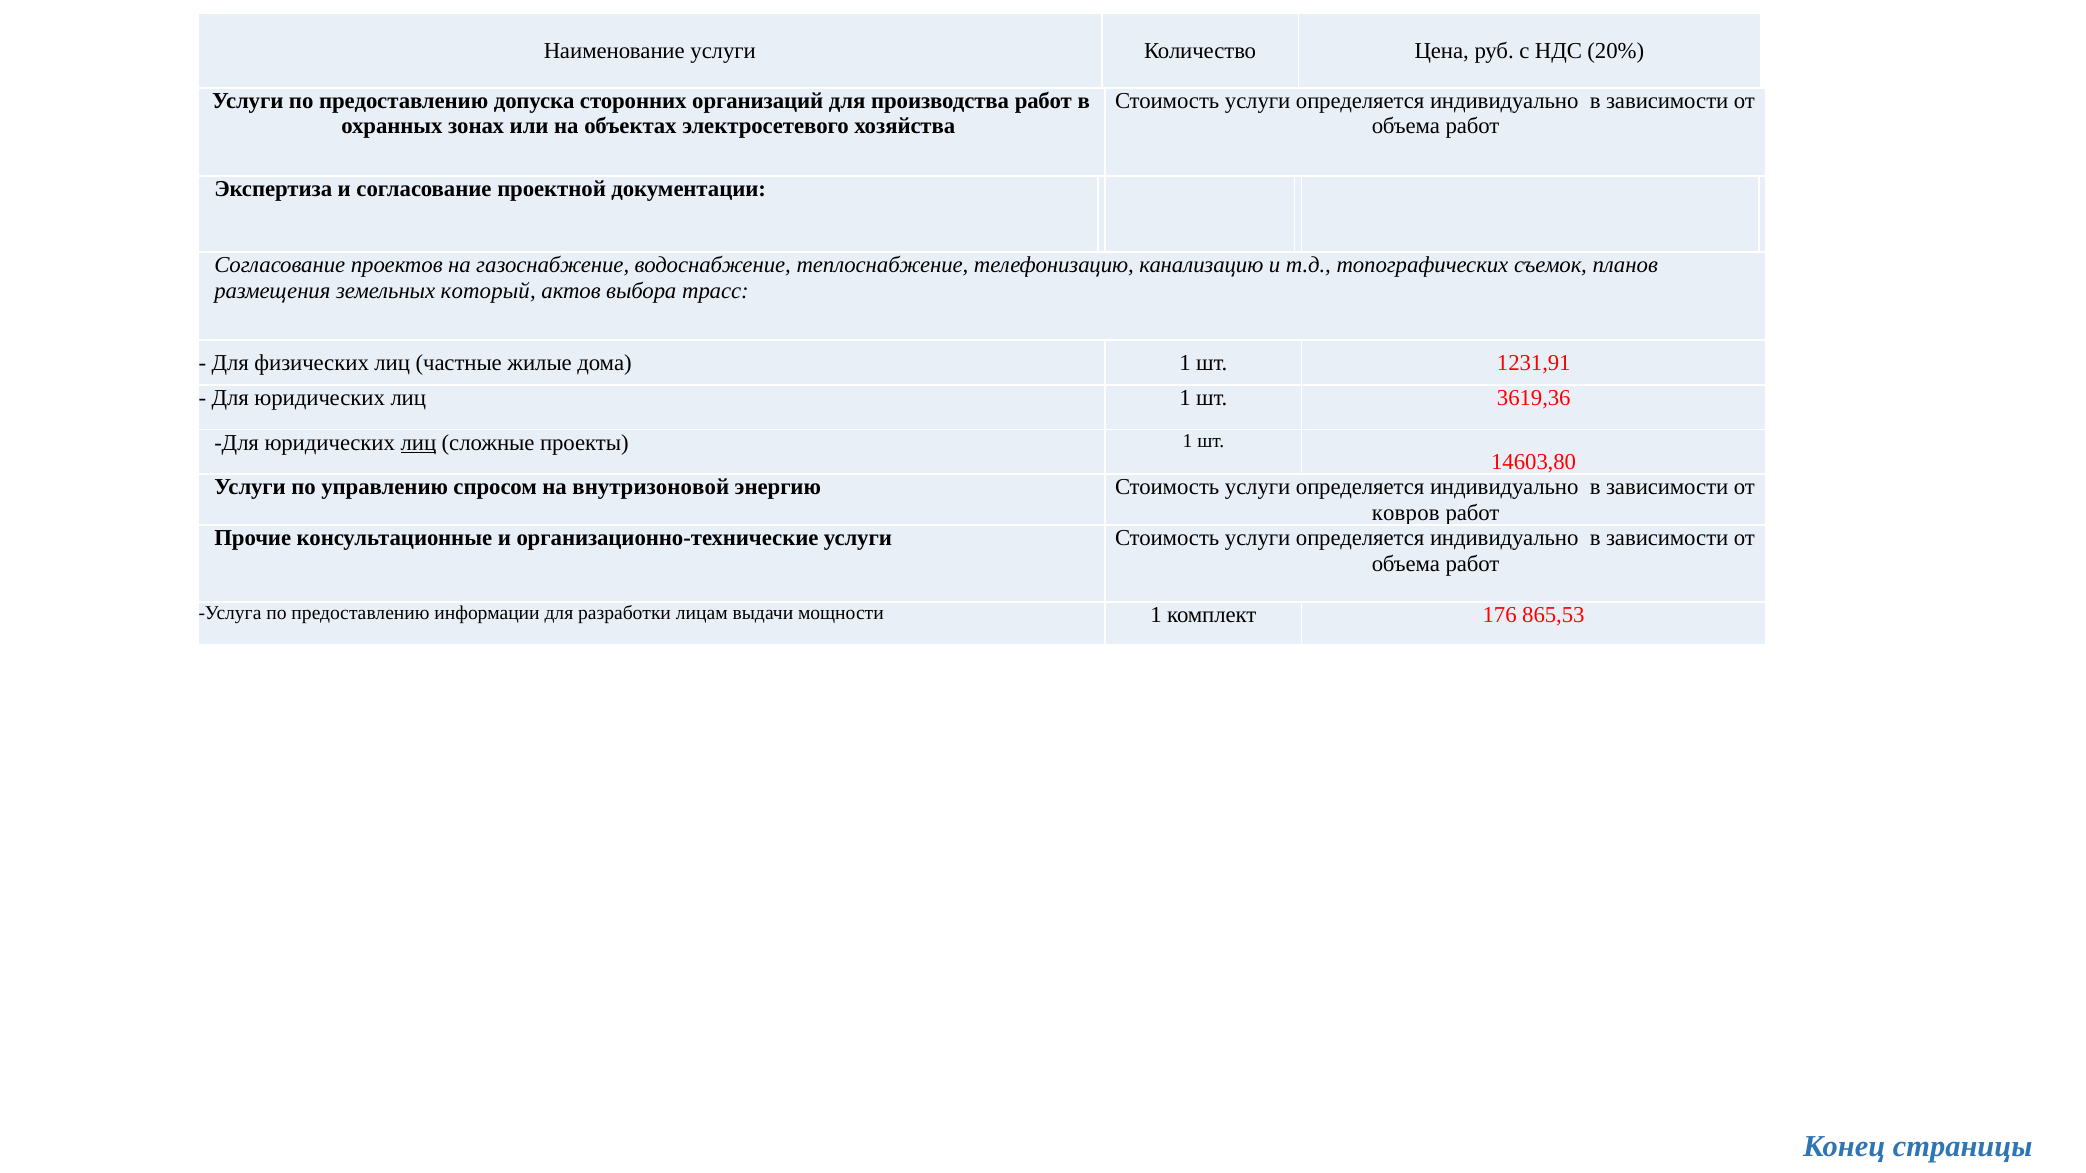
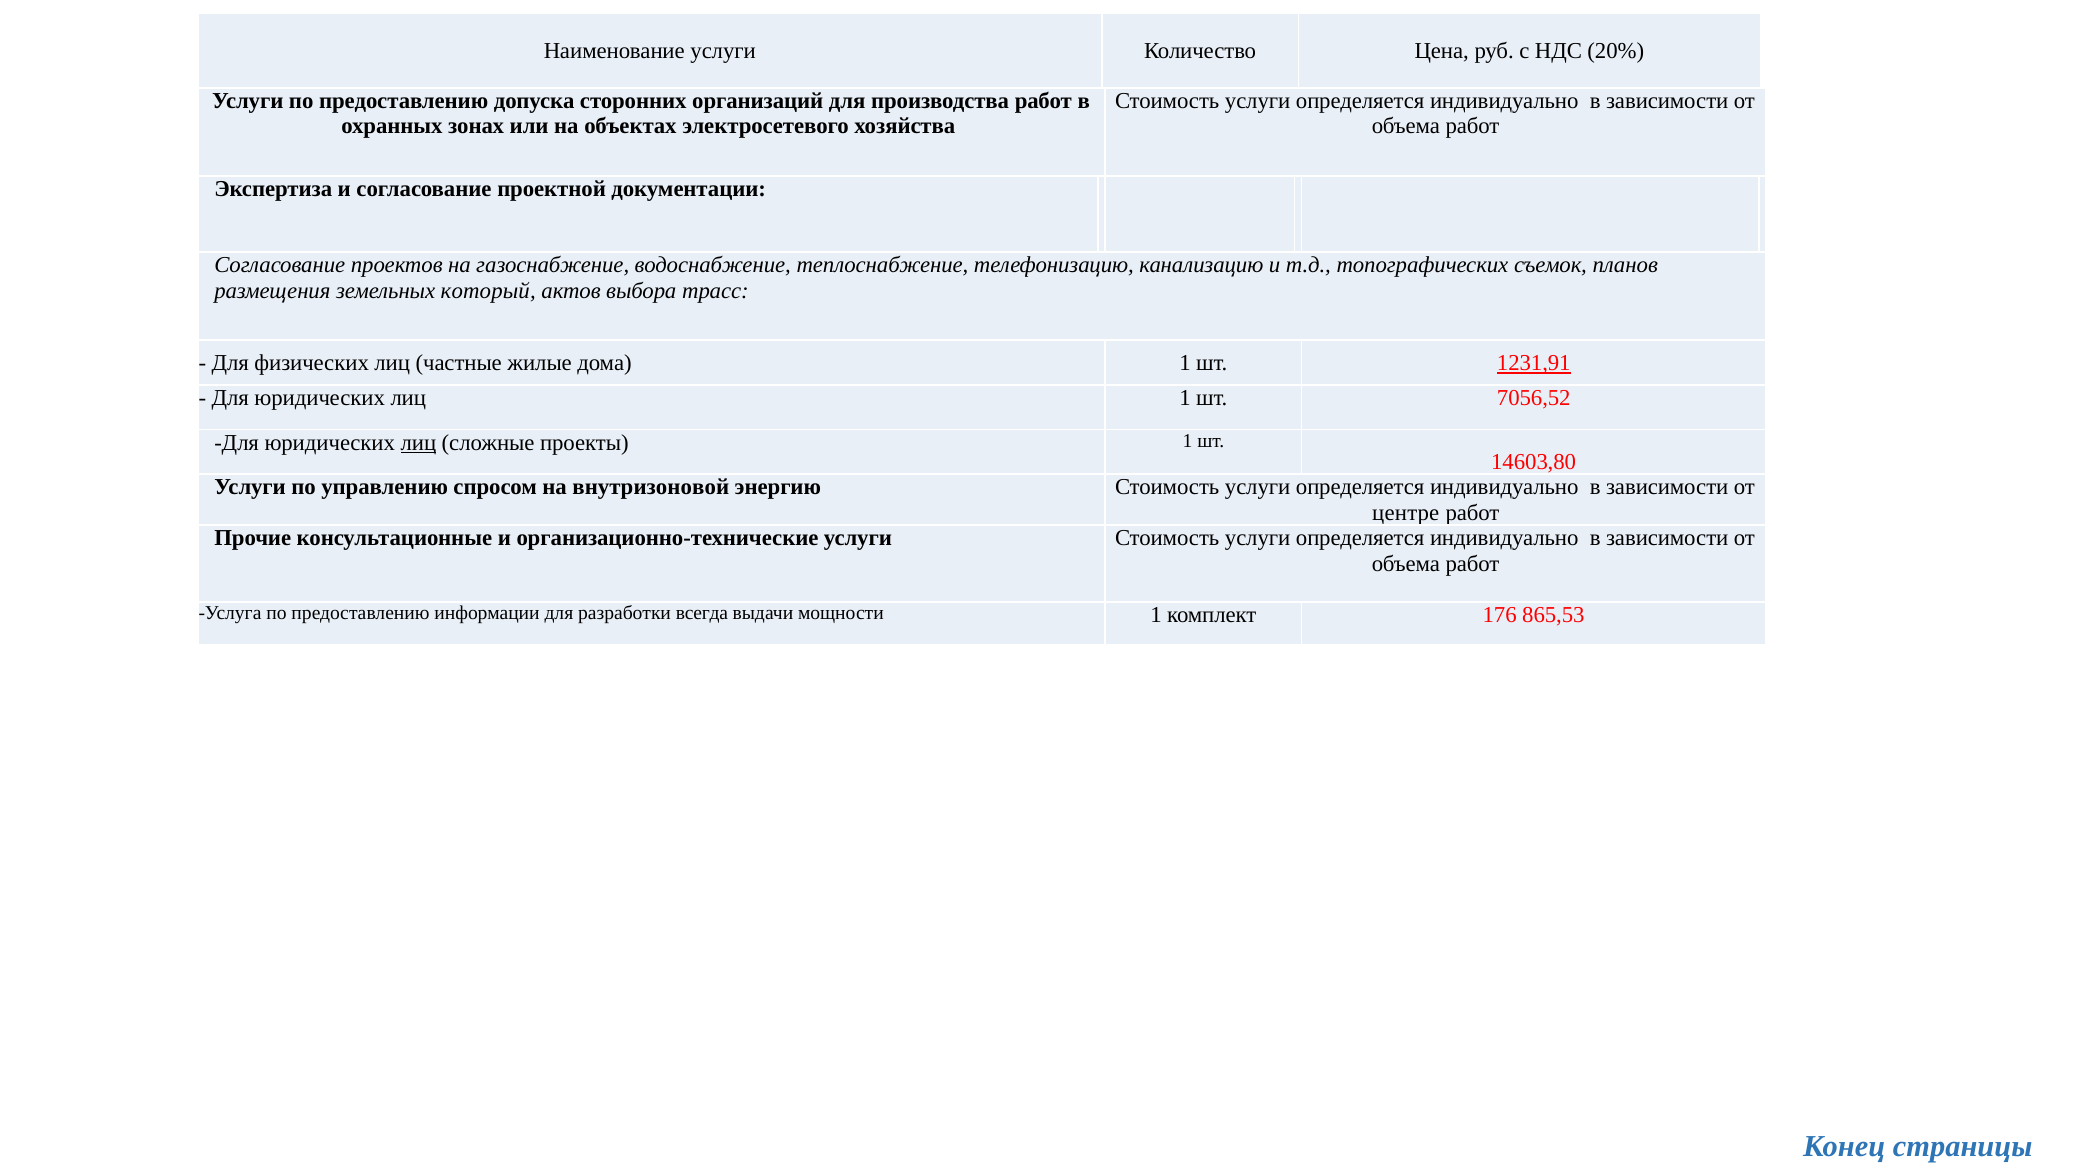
1231,91 underline: none -> present
3619,36: 3619,36 -> 7056,52
ковров: ковров -> центре
лицам: лицам -> всегда
